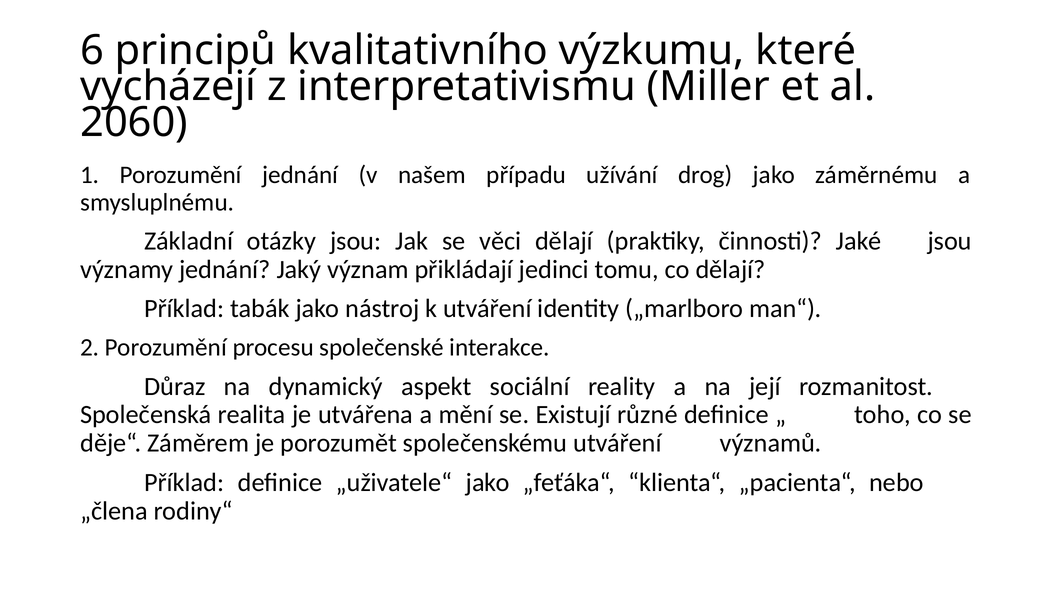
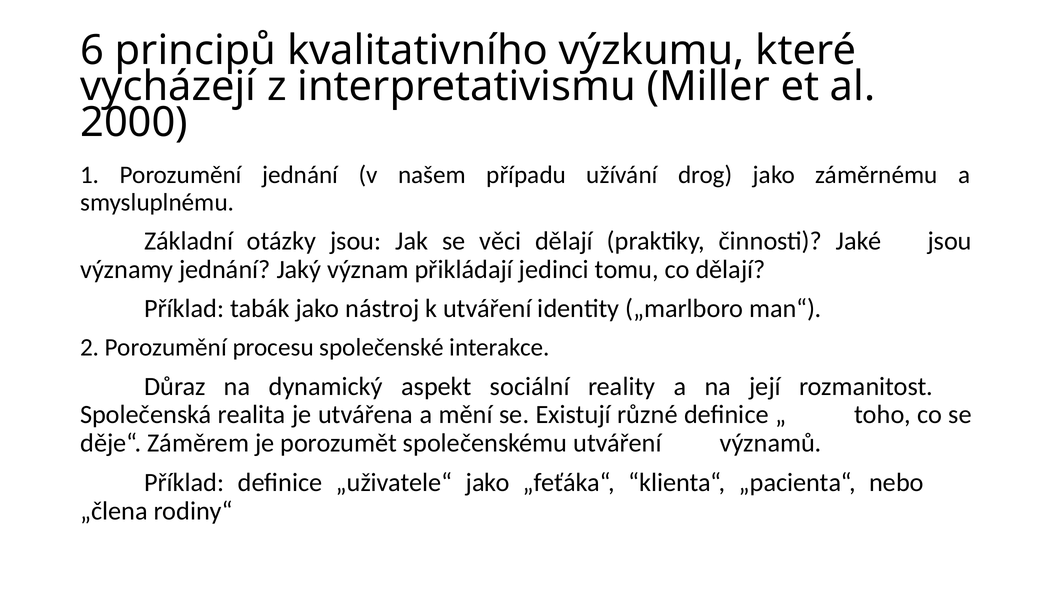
2060: 2060 -> 2000
